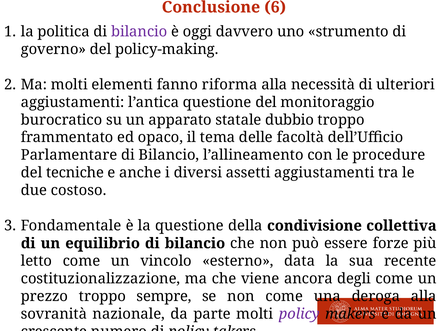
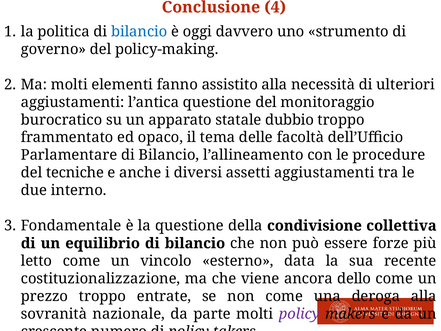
6: 6 -> 4
bilancio at (139, 32) colour: purple -> blue
riforma: riforma -> assistito
costoso: costoso -> interno
degli: degli -> dello
sempre: sempre -> entrate
